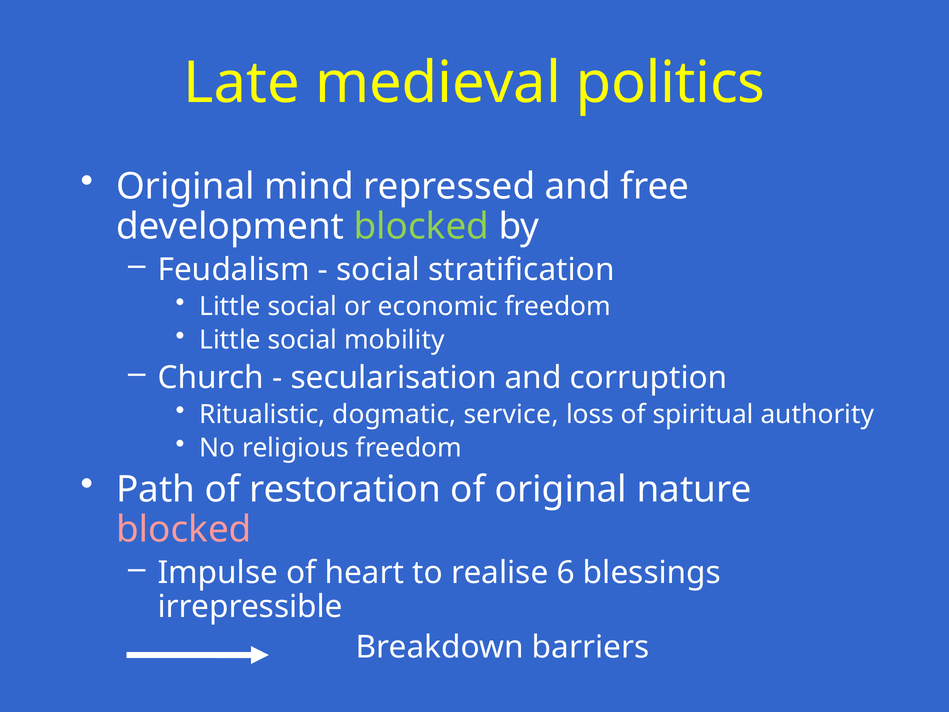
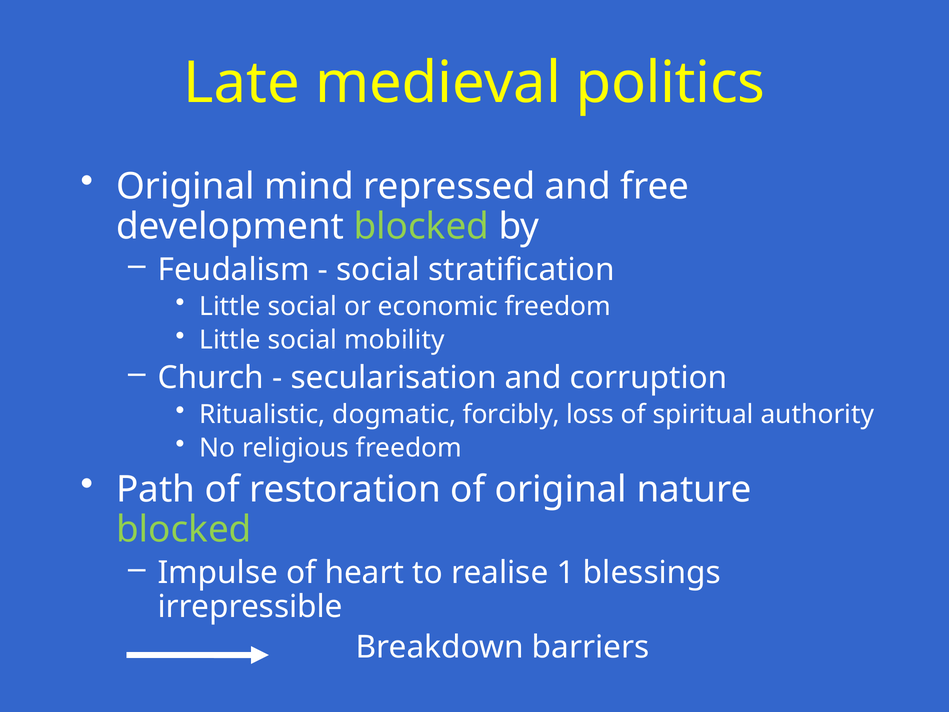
service: service -> forcibly
blocked at (184, 529) colour: pink -> light green
6: 6 -> 1
